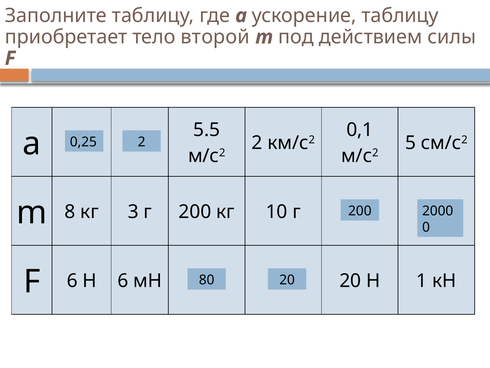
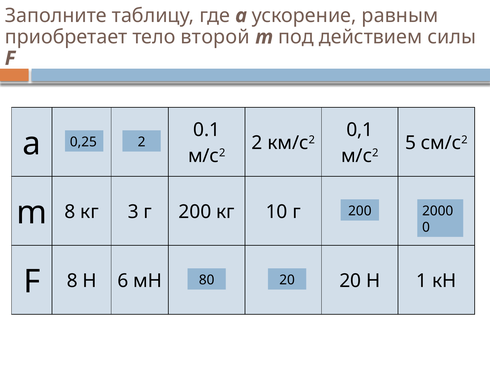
ускорение таблицу: таблицу -> равным
5.5: 5.5 -> 0.1
F 6: 6 -> 8
